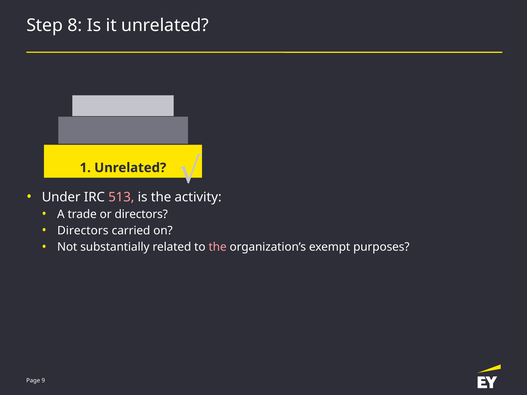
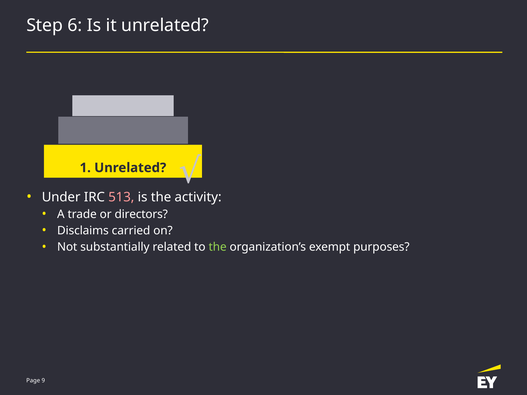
8: 8 -> 6
Directors at (83, 231): Directors -> Disclaims
the at (218, 247) colour: pink -> light green
